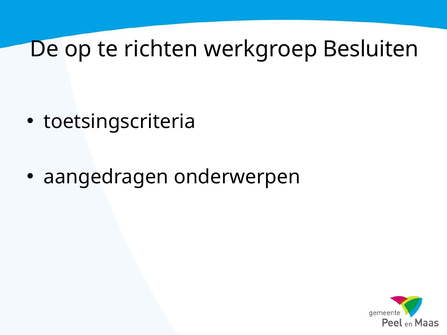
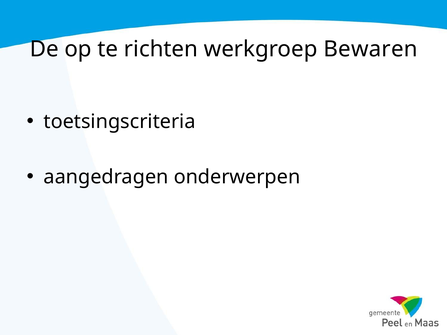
Besluiten: Besluiten -> Bewaren
